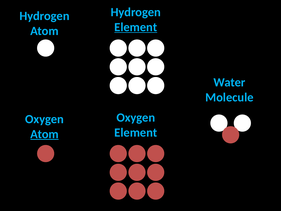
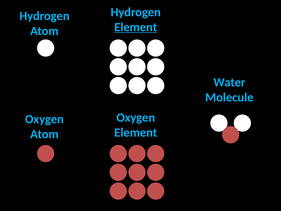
Atom at (45, 134) underline: present -> none
